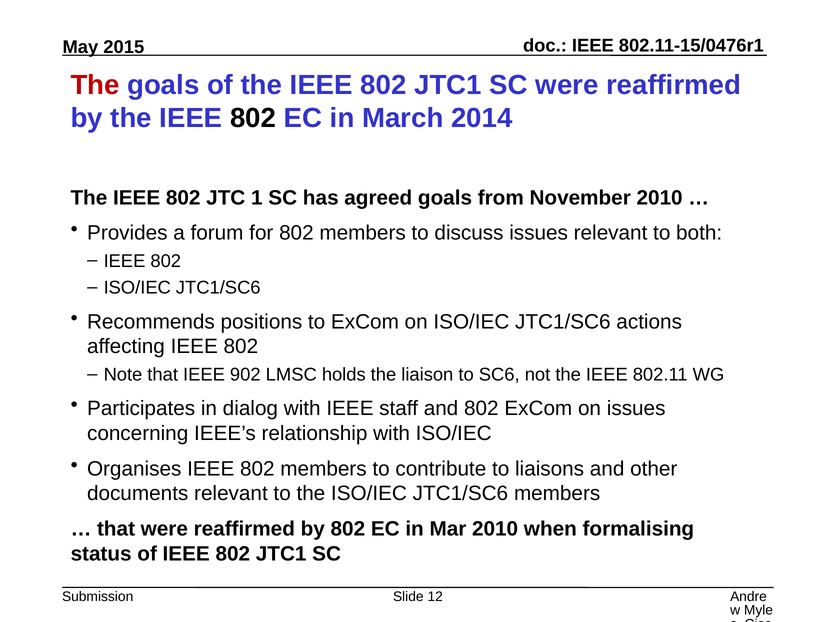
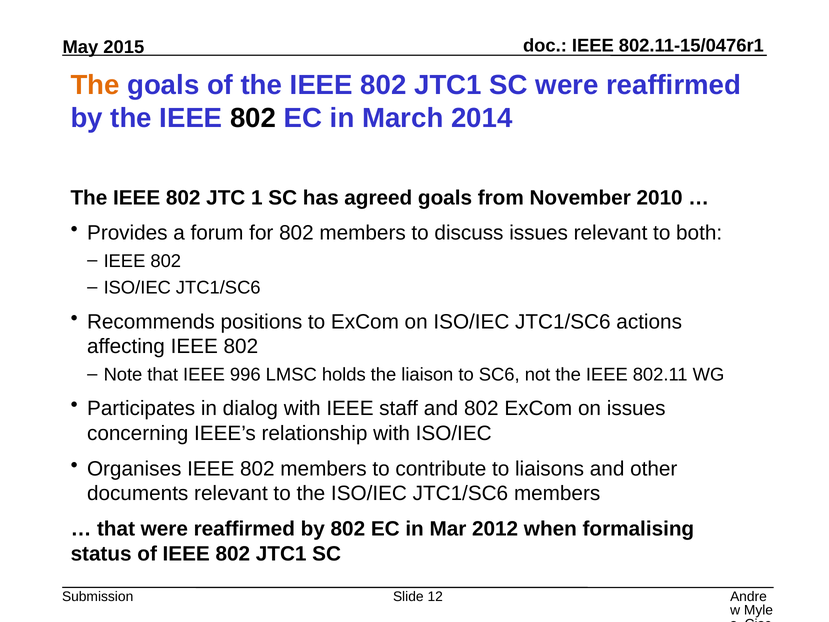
The at (95, 85) colour: red -> orange
902: 902 -> 996
Mar 2010: 2010 -> 2012
